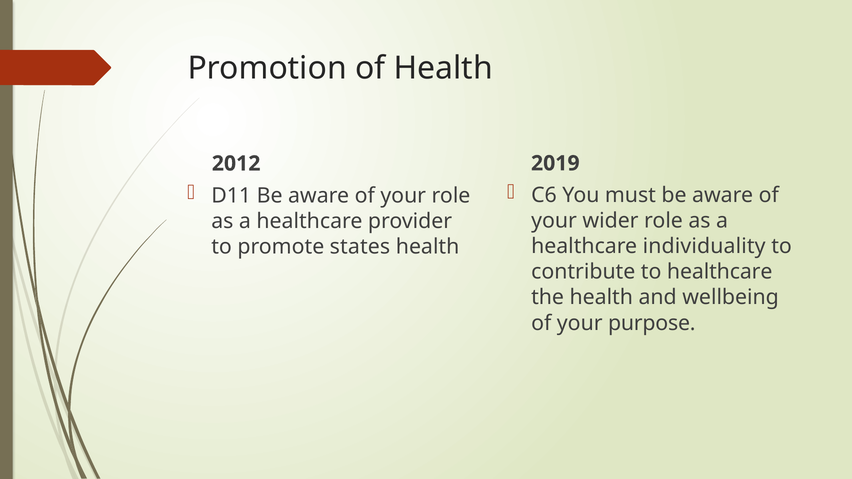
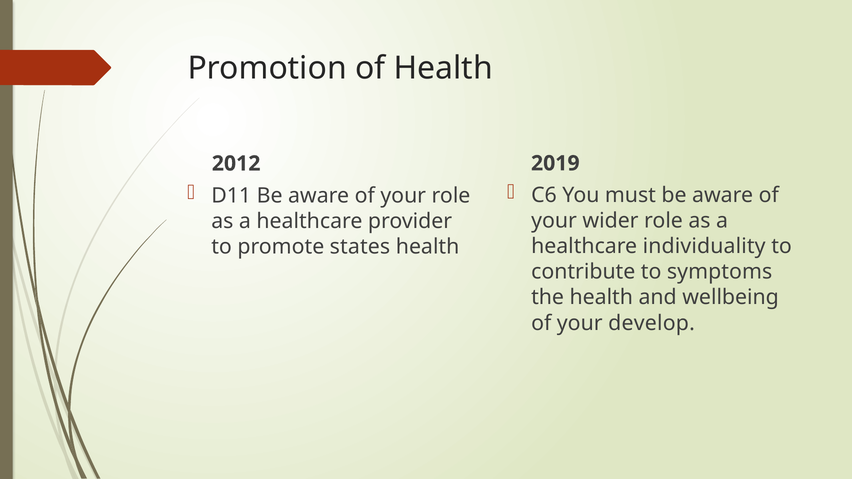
to healthcare: healthcare -> symptoms
purpose: purpose -> develop
